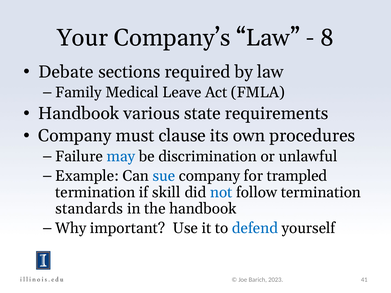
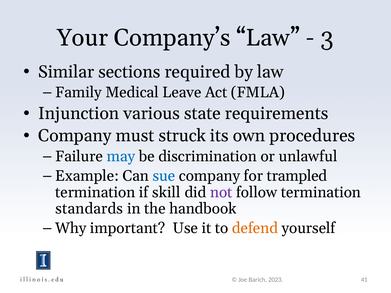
8: 8 -> 3
Debate: Debate -> Similar
Handbook at (79, 114): Handbook -> Injunction
clause: clause -> struck
not colour: blue -> purple
defend colour: blue -> orange
